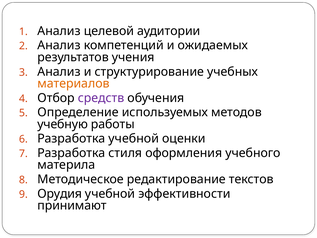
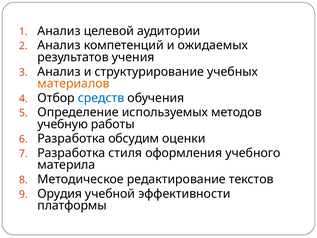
средств colour: purple -> blue
Разработка учебной: учебной -> обсудим
принимают: принимают -> платформы
